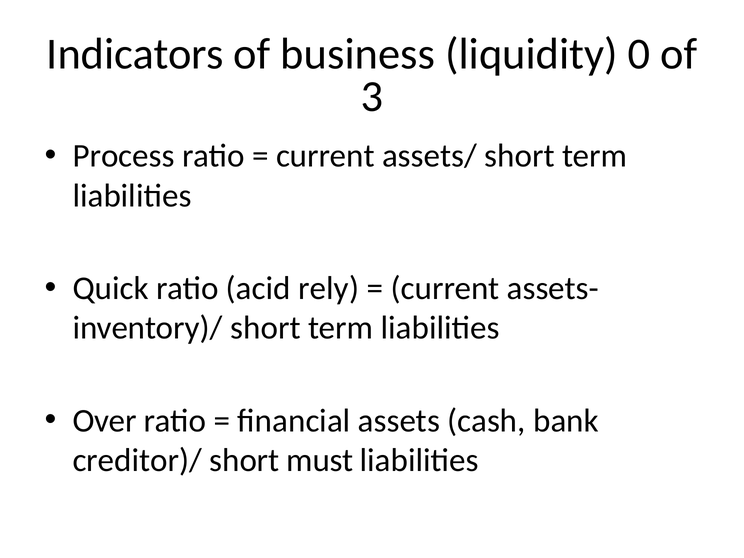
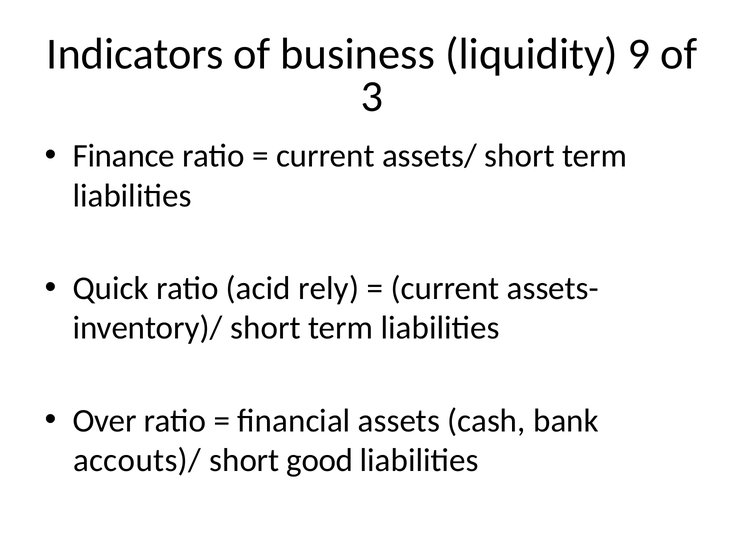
0: 0 -> 9
Process: Process -> Finance
creditor)/: creditor)/ -> accouts)/
must: must -> good
